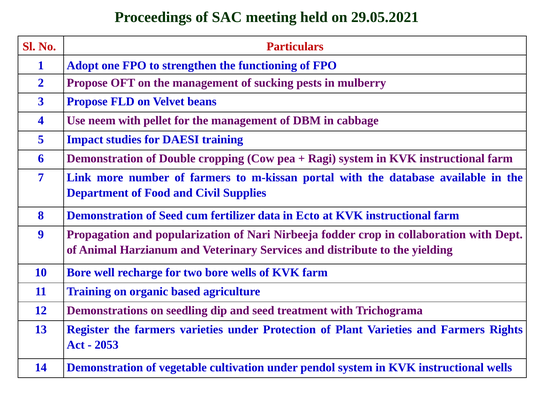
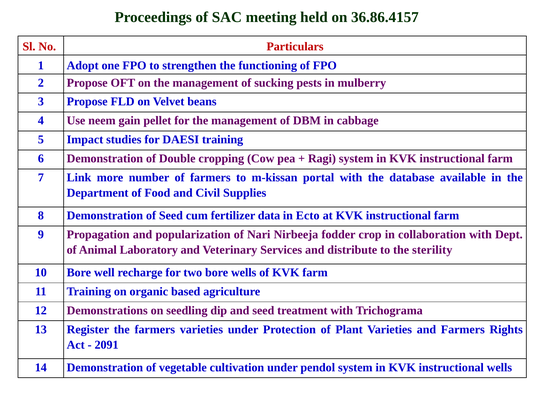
29.05.2021: 29.05.2021 -> 36.86.4157
neem with: with -> gain
Harzianum: Harzianum -> Laboratory
yielding: yielding -> sterility
2053: 2053 -> 2091
